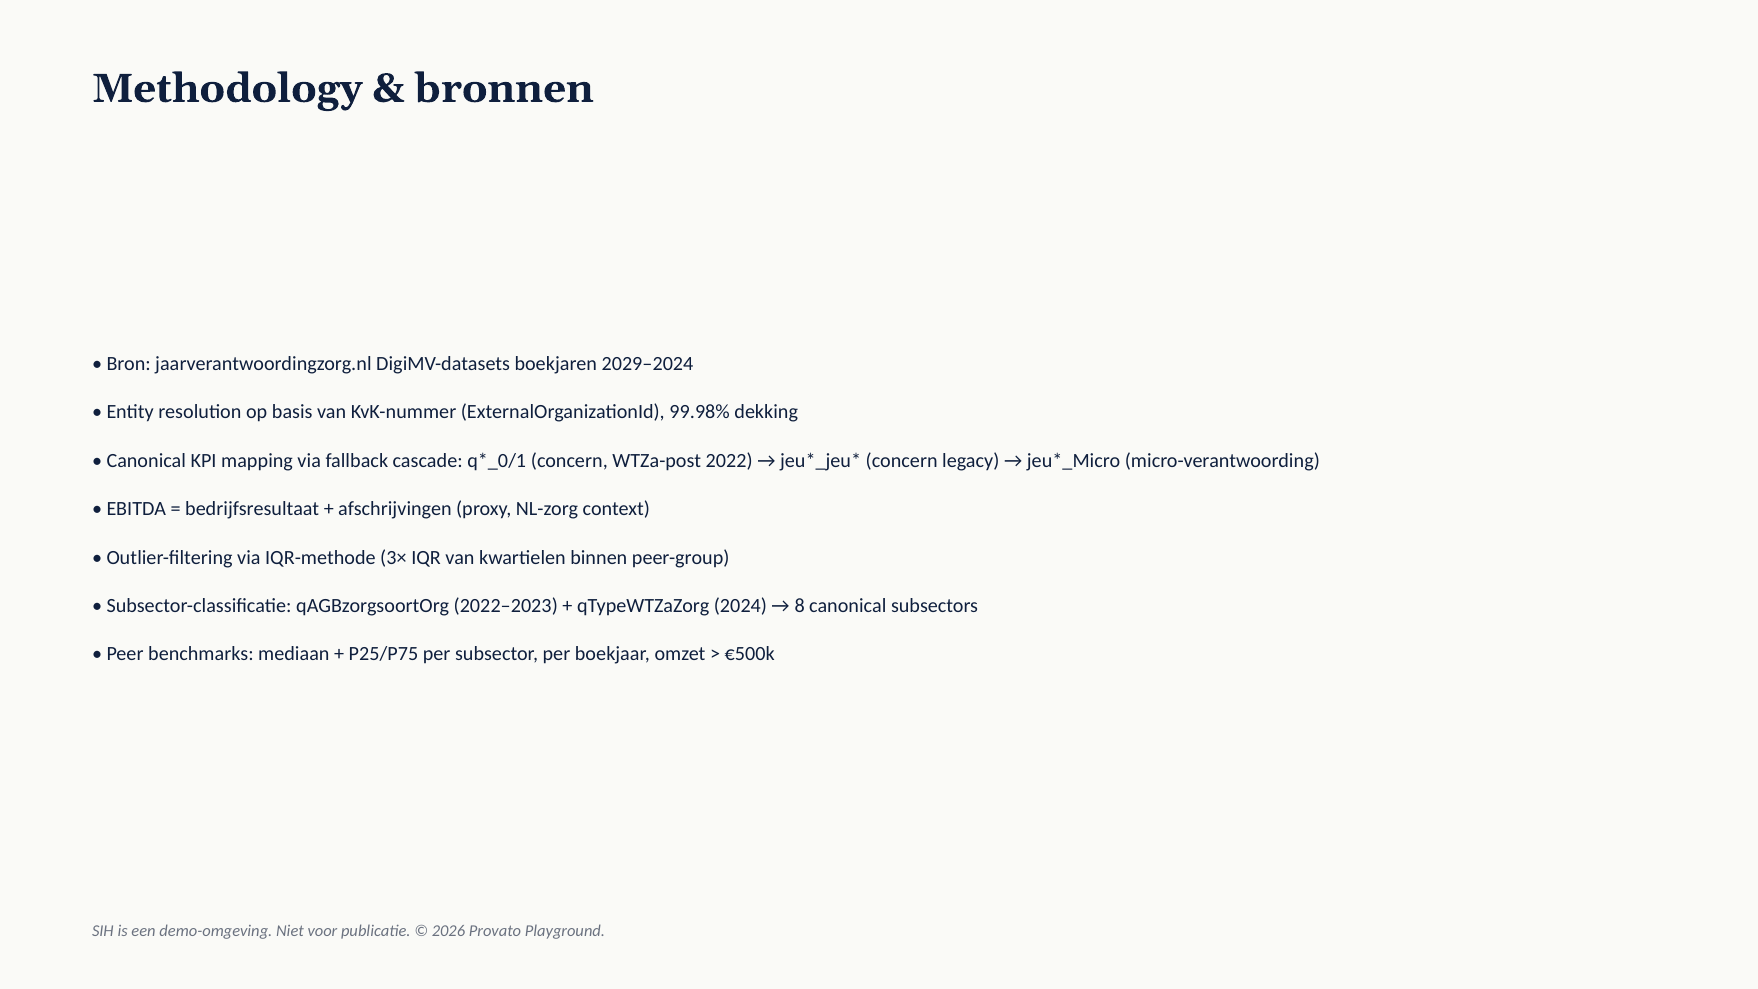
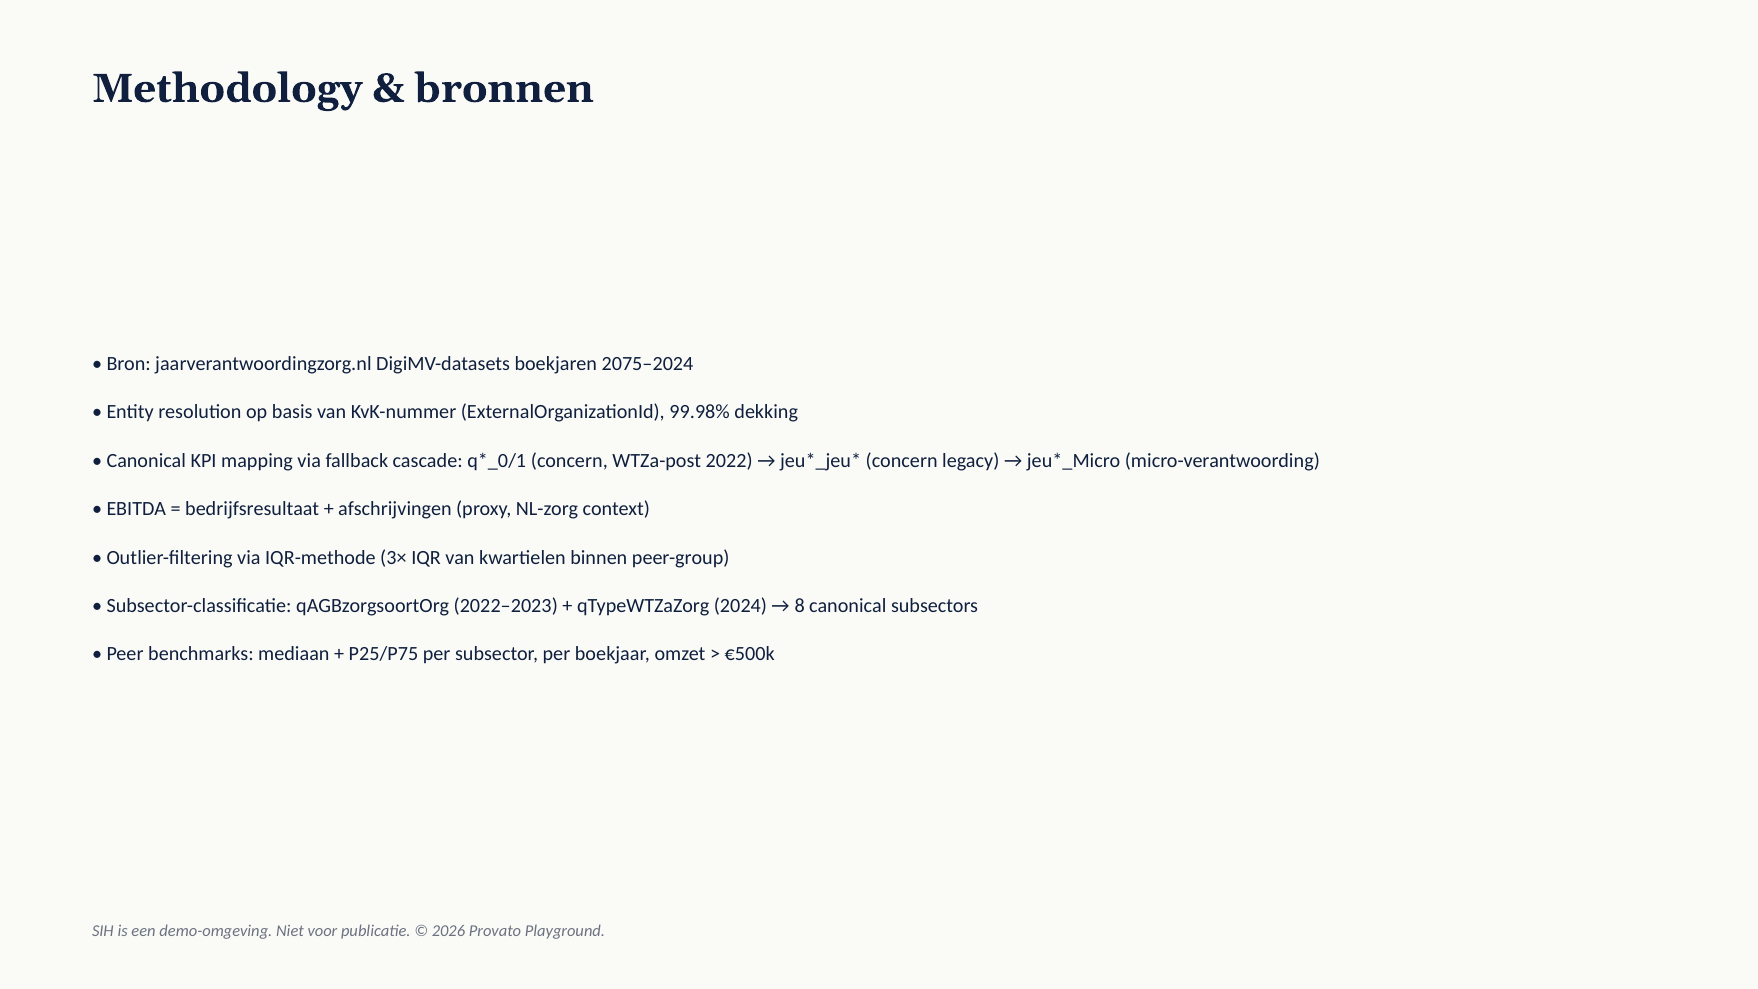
2029–2024: 2029–2024 -> 2075–2024
